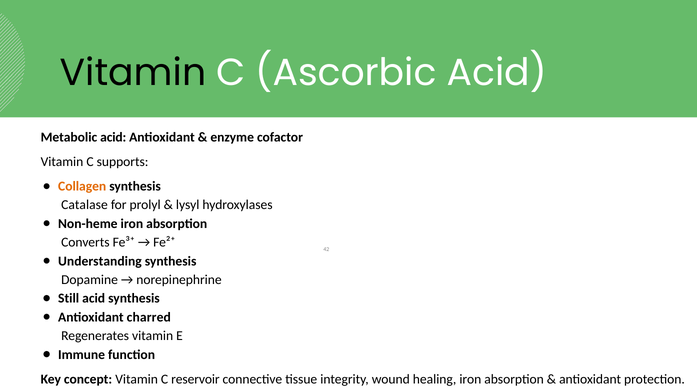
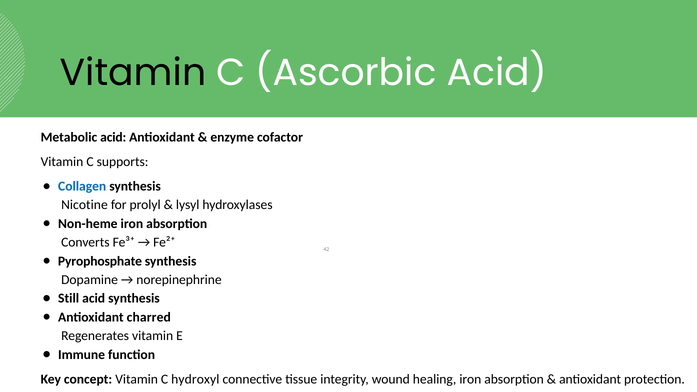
Collagen colour: orange -> blue
Catalase: Catalase -> Nicotine
Understanding: Understanding -> Pyrophosphate
reservoir: reservoir -> hydroxyl
